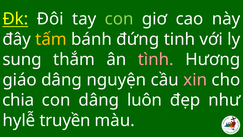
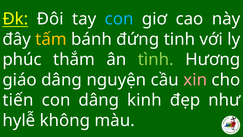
con at (119, 19) colour: light green -> light blue
sung: sung -> phúc
tình colour: pink -> light green
chia: chia -> tiến
luôn: luôn -> kinh
truyền: truyền -> không
